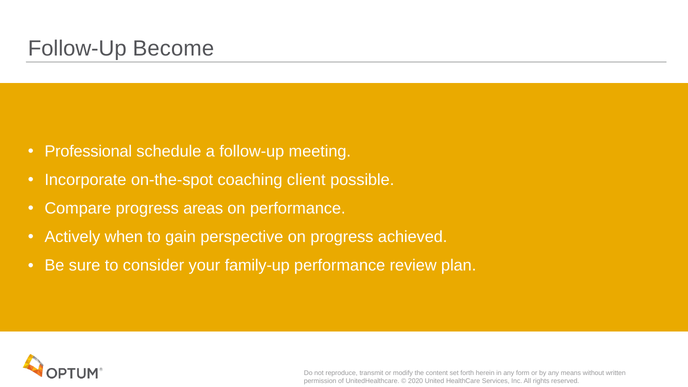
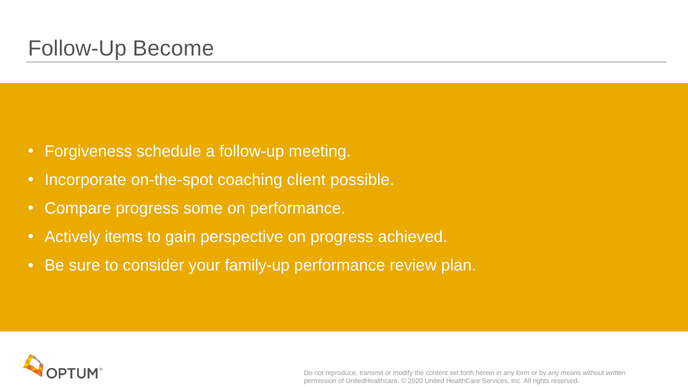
Professional: Professional -> Forgiveness
areas: areas -> some
when: when -> items
